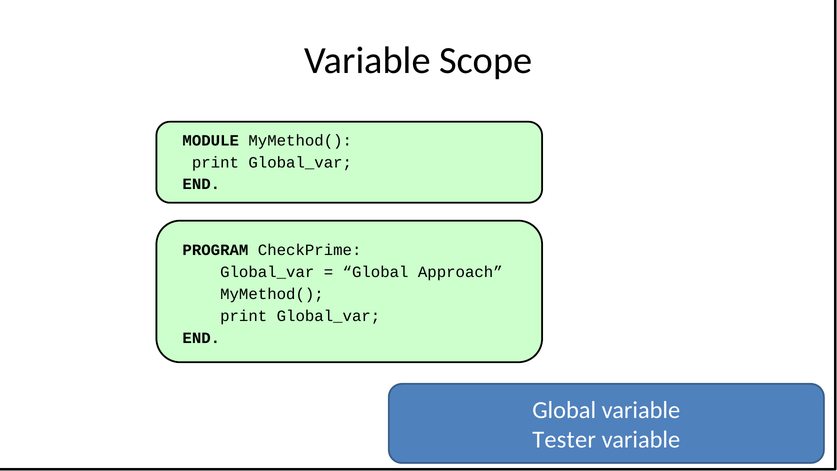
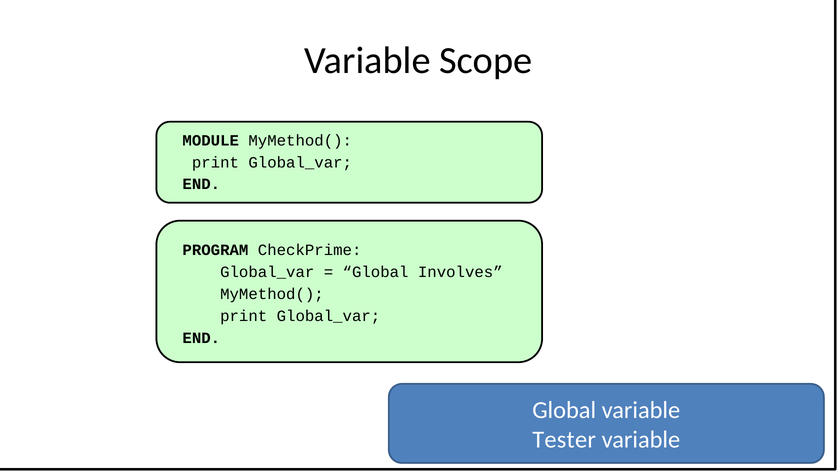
Approach: Approach -> Involves
